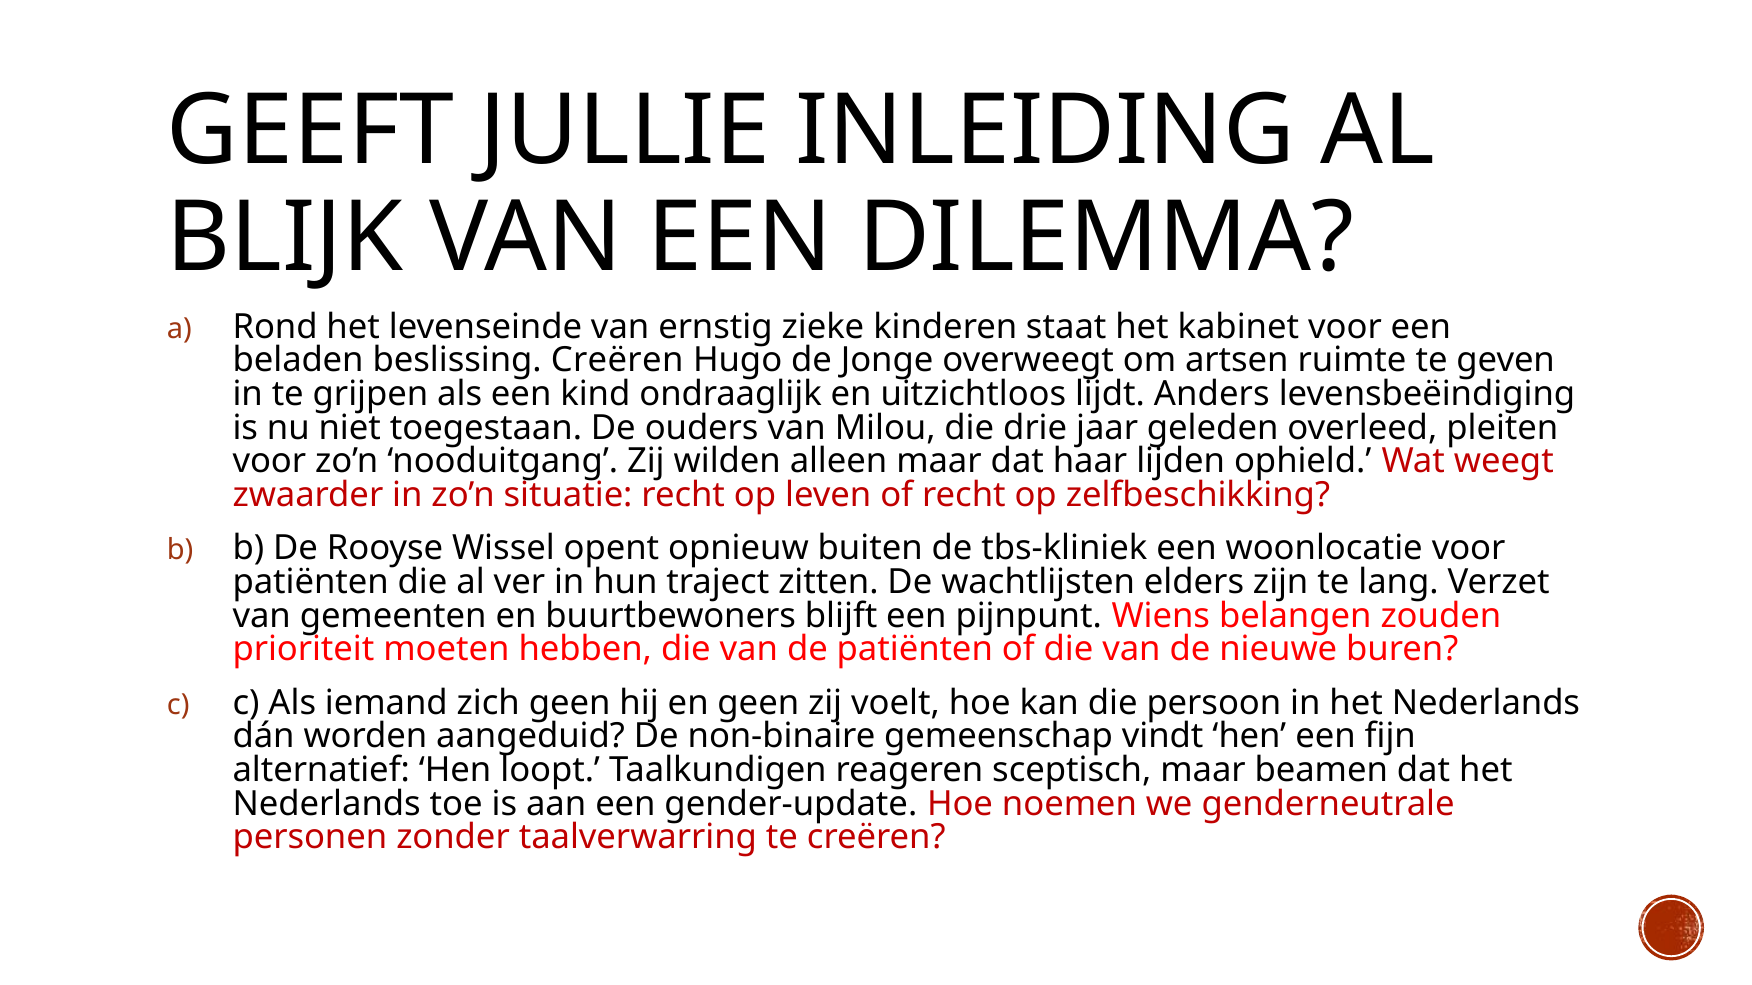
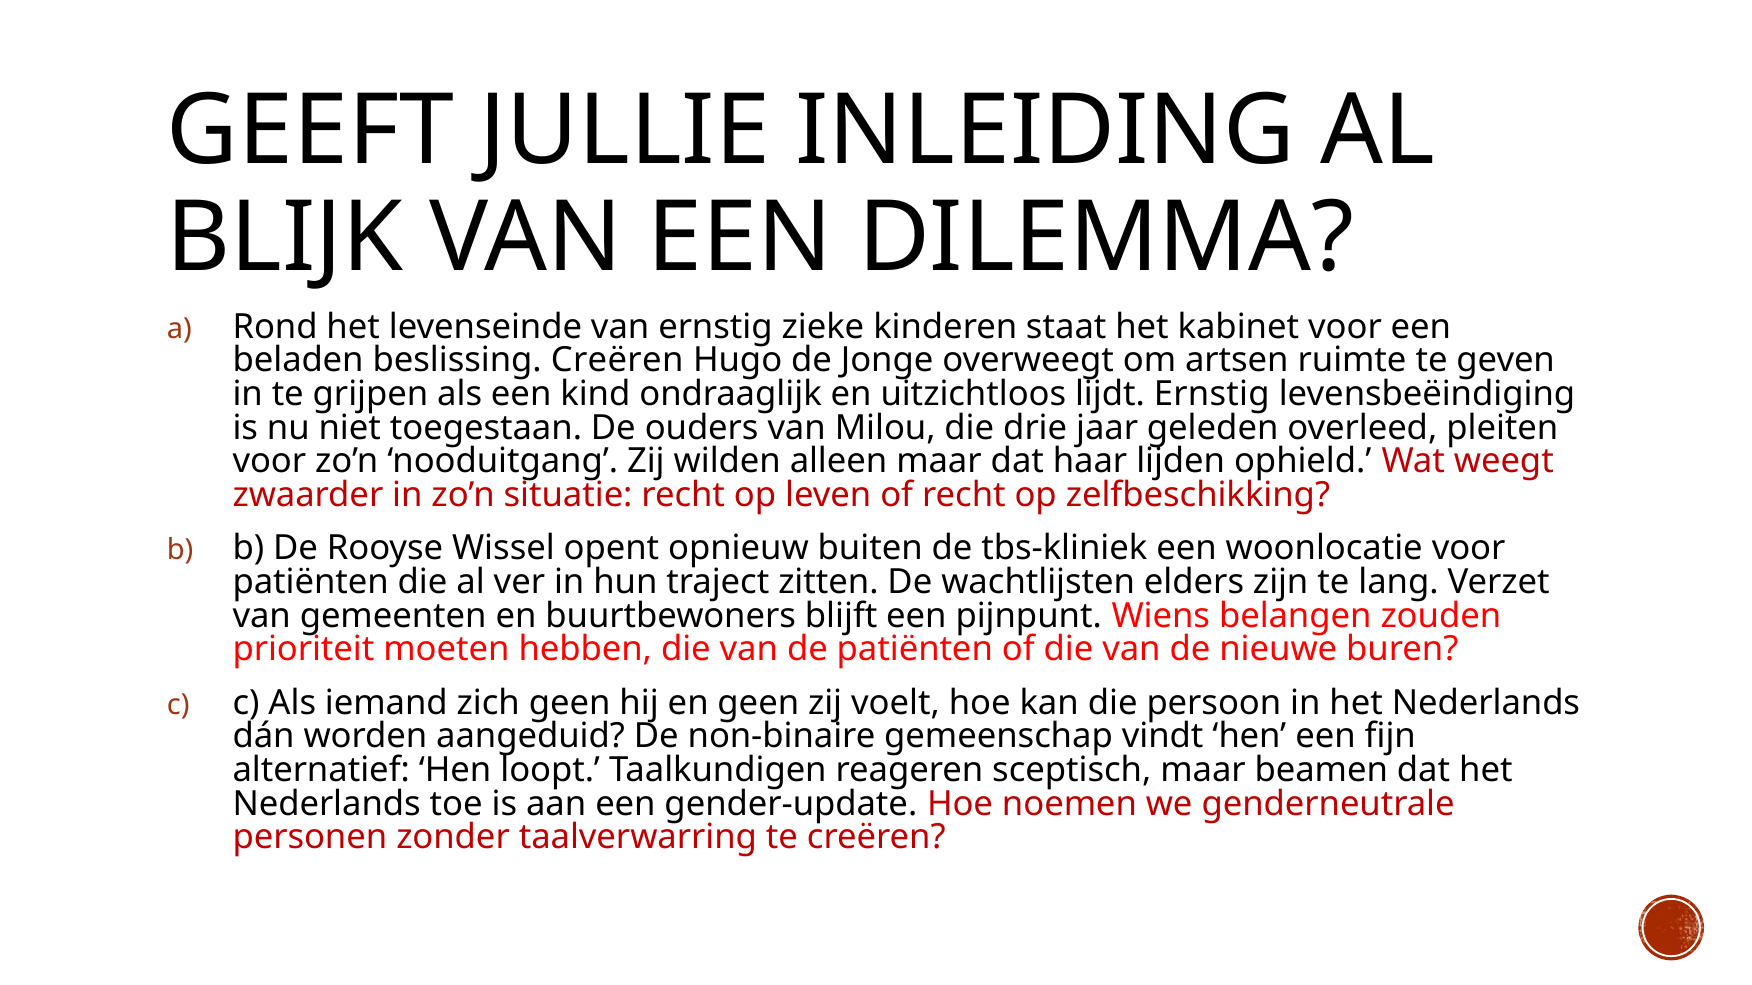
lijdt Anders: Anders -> Ernstig
